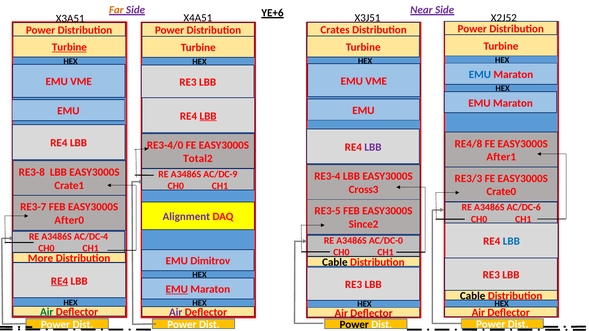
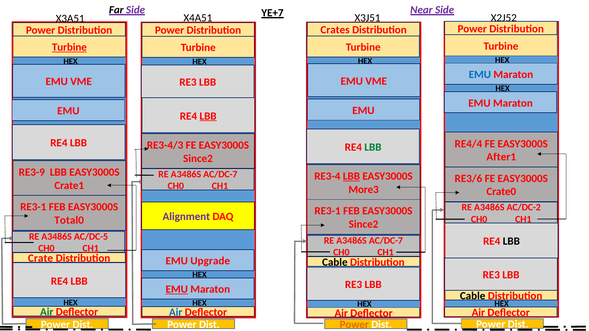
Far colour: orange -> black
YE+6: YE+6 -> YE+7
RE4/8: RE4/8 -> RE4/4
RE3-4/0: RE3-4/0 -> RE3-4/3
LBB at (373, 147) colour: purple -> green
Total2 at (198, 159): Total2 -> Since2
RE3-8: RE3-8 -> RE3-9
AC/DC-9 at (220, 174): AC/DC-9 -> AC/DC-7
LBB at (351, 176) underline: none -> present
RE3/3: RE3/3 -> RE3/6
Cross3: Cross3 -> More3
RE3-7 at (33, 207): RE3-7 -> RE3-1
AC/DC-6: AC/DC-6 -> AC/DC-2
RE3-5 at (328, 211): RE3-5 -> RE3-1
After0: After0 -> Total0
AC/DC-4: AC/DC-4 -> AC/DC-5
AC/DC-0 at (386, 241): AC/DC-0 -> AC/DC-7
LBB at (511, 242) colour: blue -> black
CH1 at (91, 249) underline: none -> present
More: More -> Crate
Dimitrov: Dimitrov -> Upgrade
RE4 at (59, 281) underline: present -> none
Air at (176, 312) colour: purple -> blue
Power at (354, 325) colour: black -> orange
